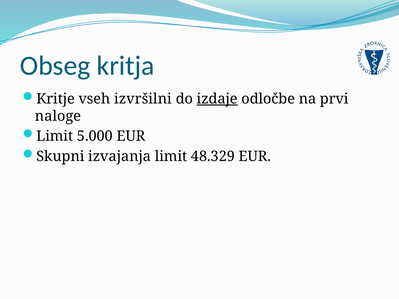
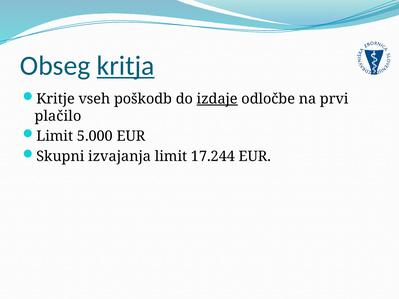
kritja underline: none -> present
izvršilni: izvršilni -> poškodb
naloge: naloge -> plačilo
48.329: 48.329 -> 17.244
